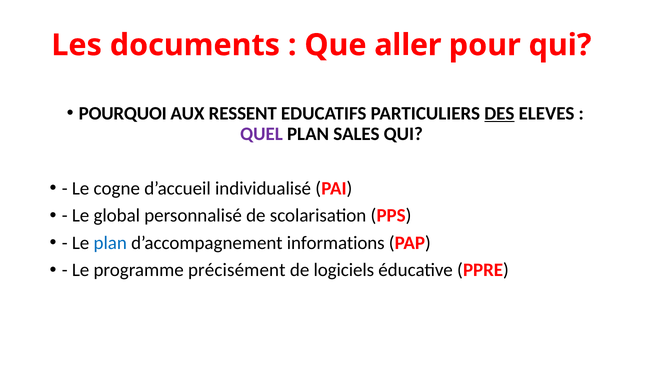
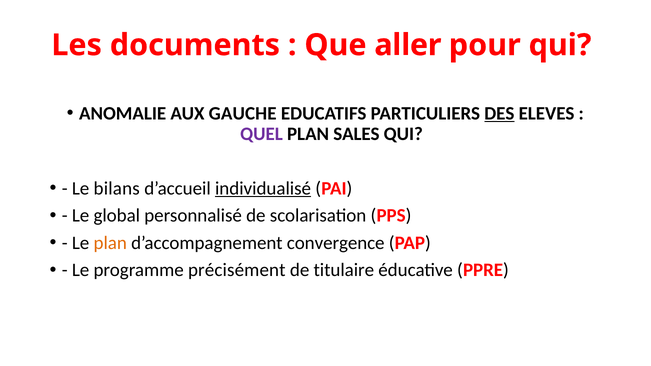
POURQUOI: POURQUOI -> ANOMALIE
RESSENT: RESSENT -> GAUCHE
cogne: cogne -> bilans
individualisé underline: none -> present
plan at (110, 243) colour: blue -> orange
informations: informations -> convergence
logiciels: logiciels -> titulaire
